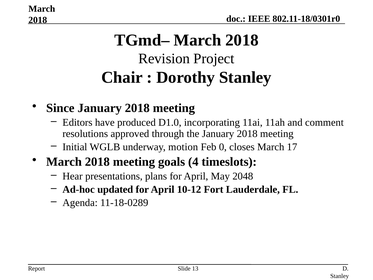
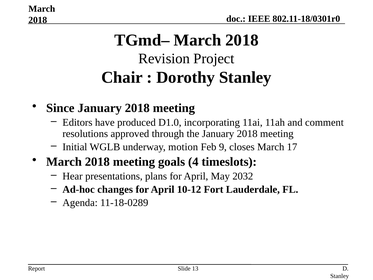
0: 0 -> 9
2048: 2048 -> 2032
updated: updated -> changes
